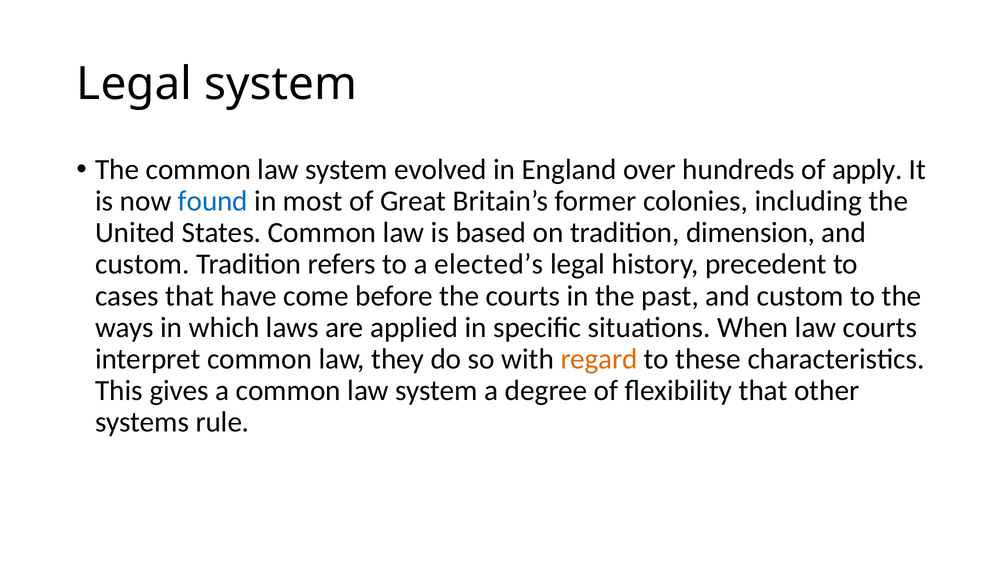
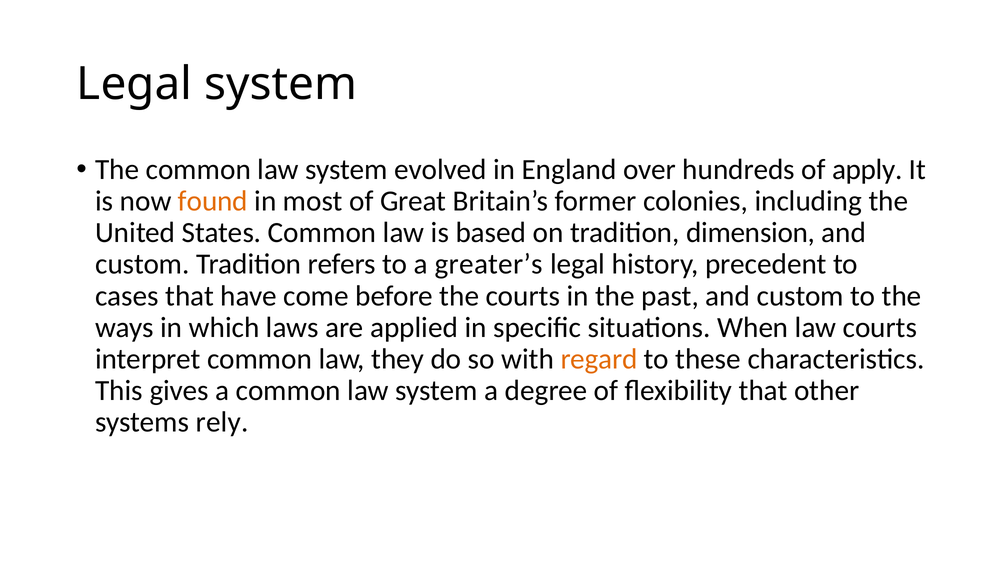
found colour: blue -> orange
elected’s: elected’s -> greater’s
rule: rule -> rely
